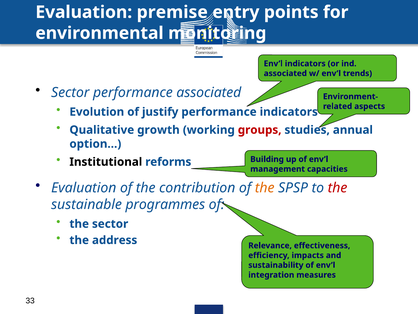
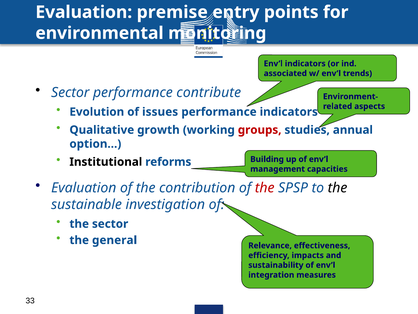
performance associated: associated -> contribute
justify: justify -> issues
the at (265, 188) colour: orange -> red
the at (338, 188) colour: red -> black
programmes: programmes -> investigation
address: address -> general
